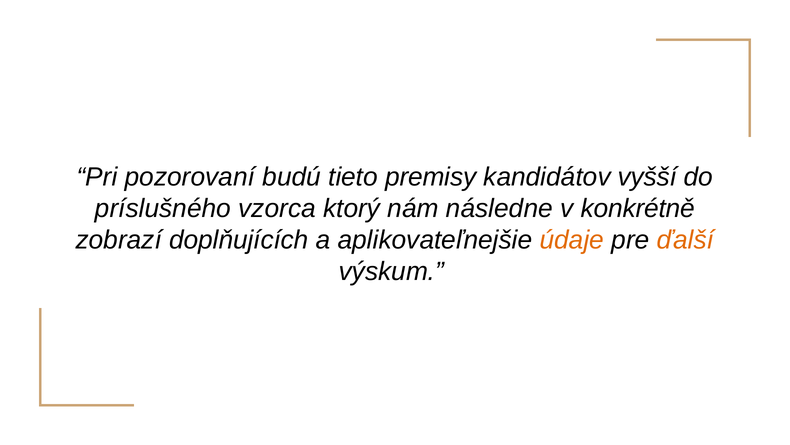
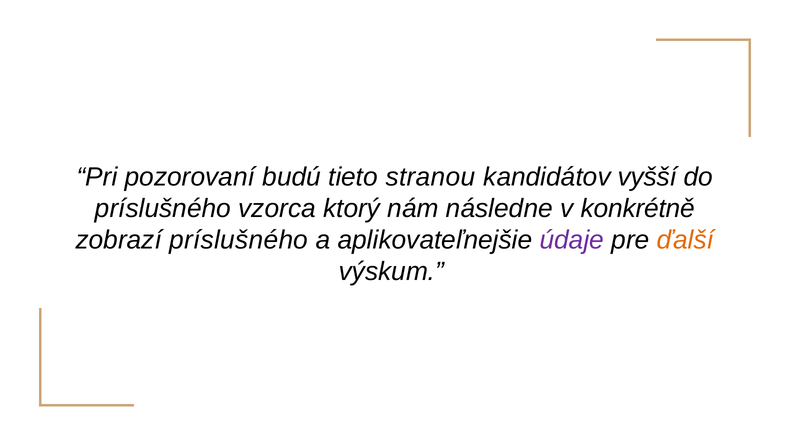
premisy: premisy -> stranou
zobrazí doplňujících: doplňujících -> príslušného
údaje colour: orange -> purple
